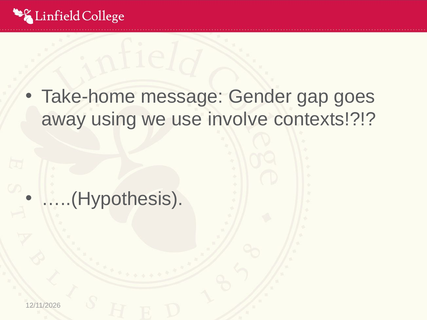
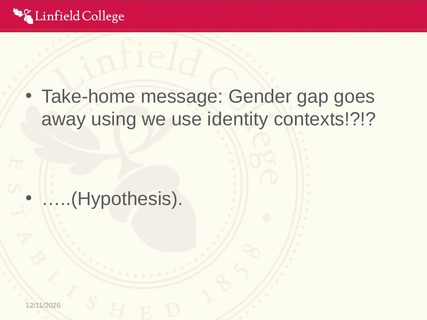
involve: involve -> identity
